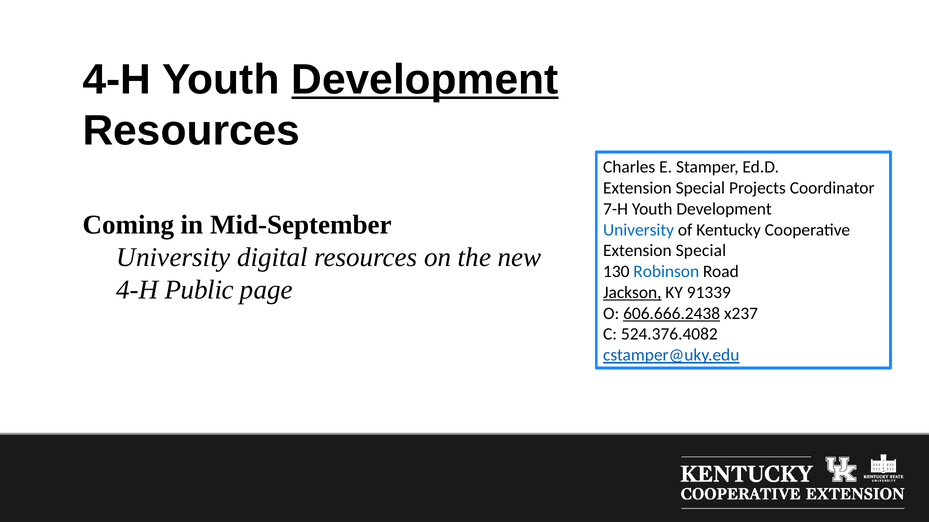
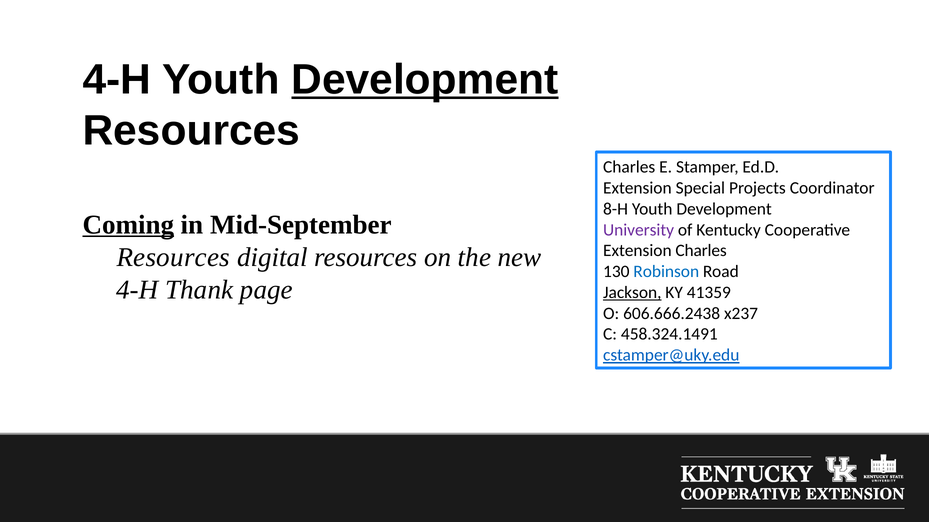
7-H: 7-H -> 8-H
Coming underline: none -> present
University at (639, 230) colour: blue -> purple
Special at (701, 251): Special -> Charles
University at (173, 257): University -> Resources
Public: Public -> Thank
91339: 91339 -> 41359
606.666.2438 underline: present -> none
524.376.4082: 524.376.4082 -> 458.324.1491
